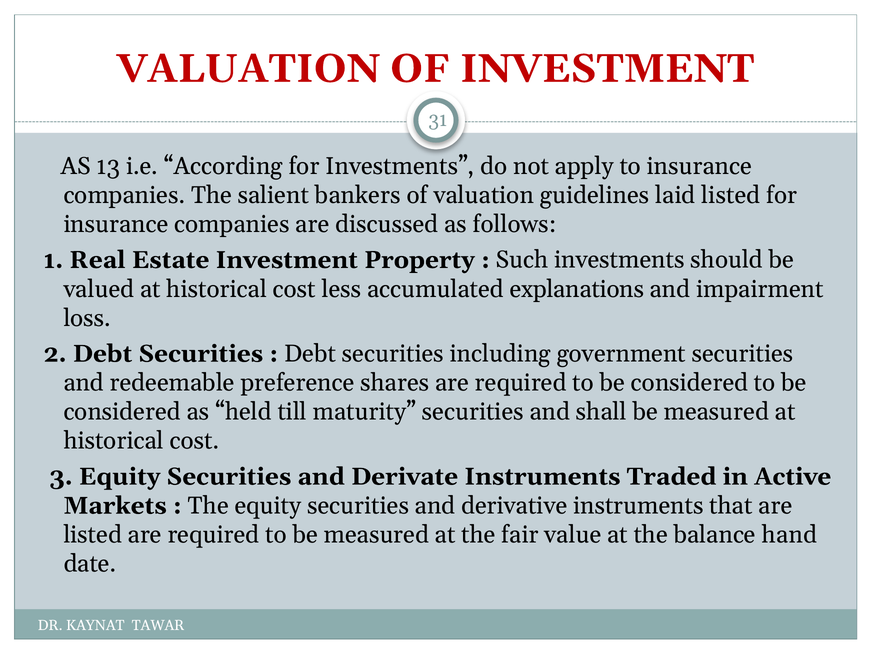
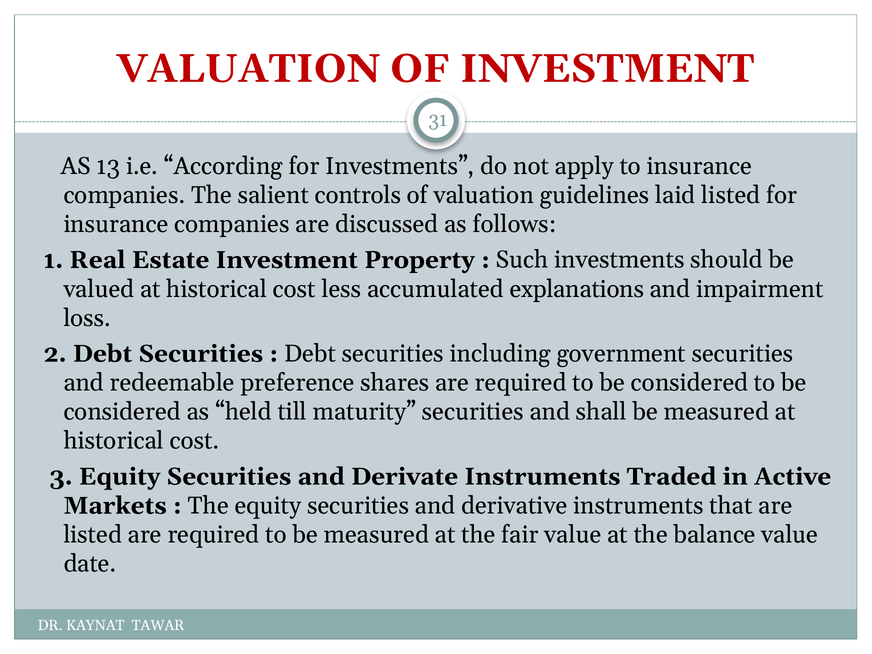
bankers: bankers -> controls
balance hand: hand -> value
